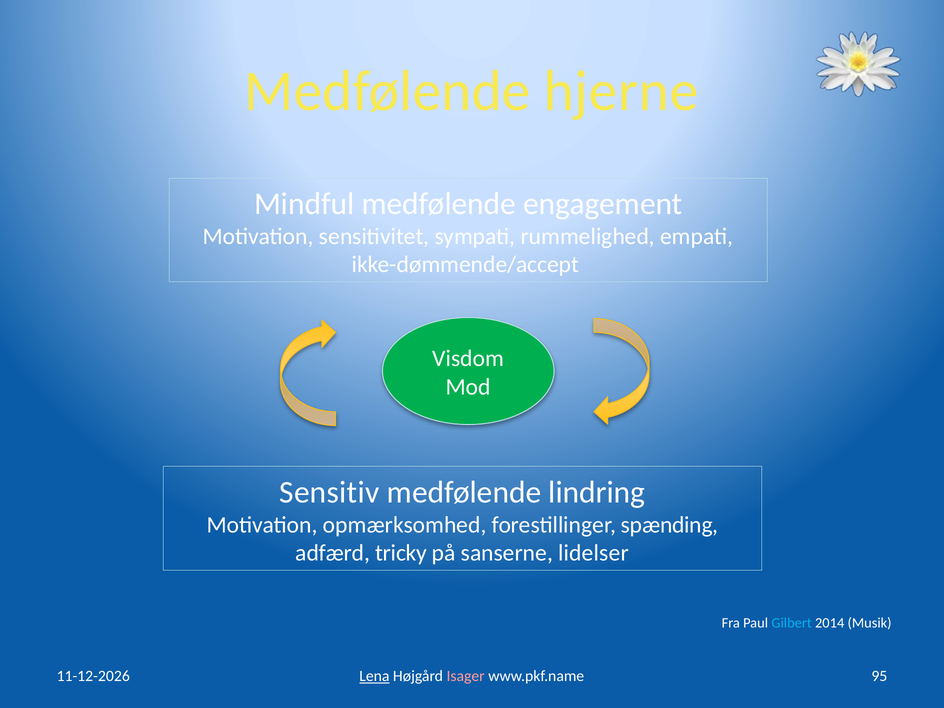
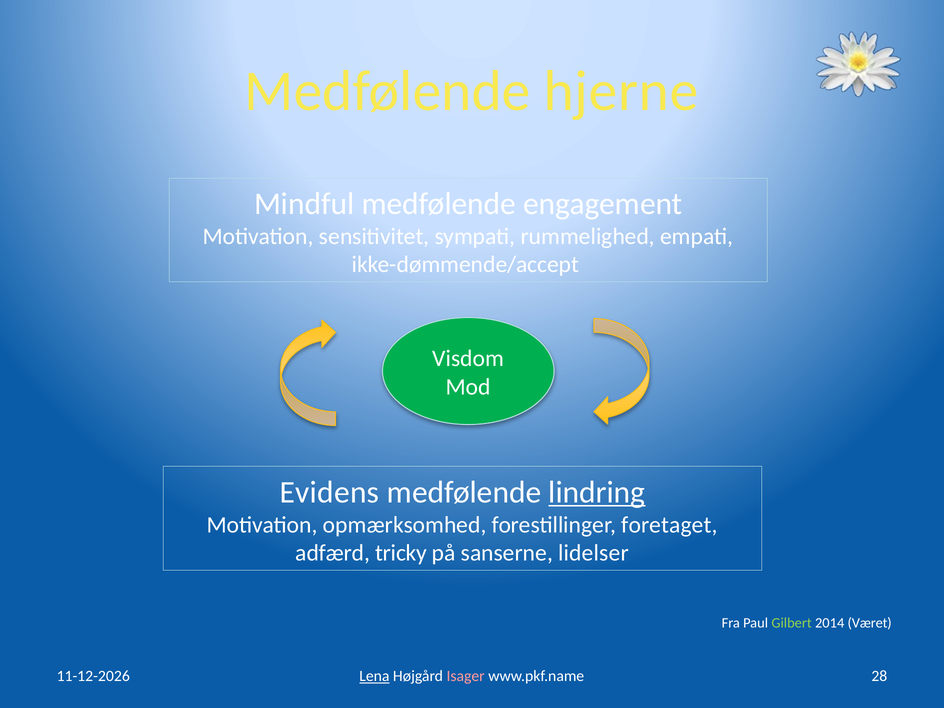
Sensitiv: Sensitiv -> Evidens
lindring underline: none -> present
spænding: spænding -> foretaget
Gilbert colour: light blue -> light green
Musik: Musik -> Været
95: 95 -> 28
